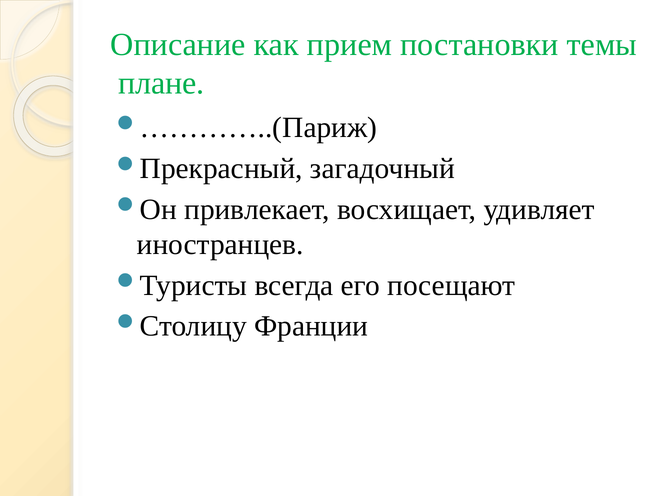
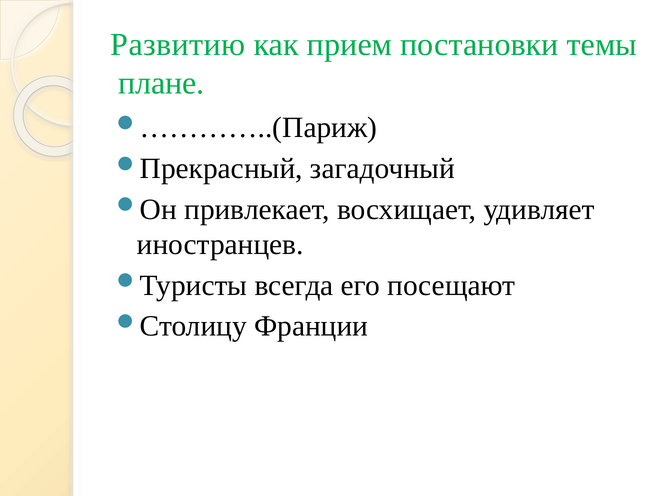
Описание: Описание -> Развитию
